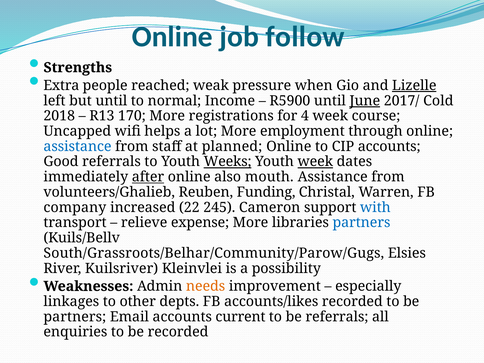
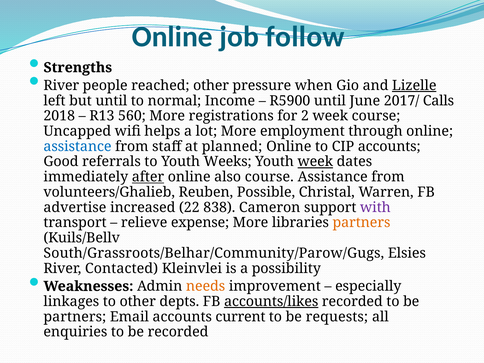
Extra at (61, 85): Extra -> River
reached weak: weak -> other
June underline: present -> none
Cold: Cold -> Calls
170: 170 -> 560
4: 4 -> 2
Weeks underline: present -> none
also mouth: mouth -> course
Funding: Funding -> Possible
company: company -> advertise
245: 245 -> 838
with colour: blue -> purple
partners at (361, 223) colour: blue -> orange
Kuilsriver: Kuilsriver -> Contacted
accounts/likes underline: none -> present
be referrals: referrals -> requests
